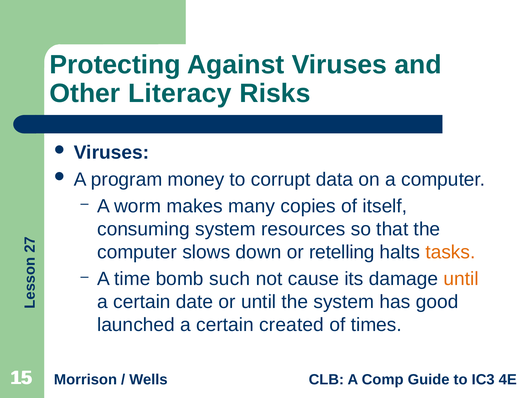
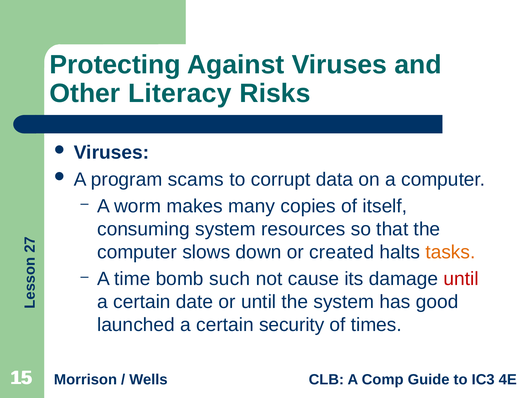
money: money -> scams
retelling: retelling -> created
until at (461, 279) colour: orange -> red
created: created -> security
